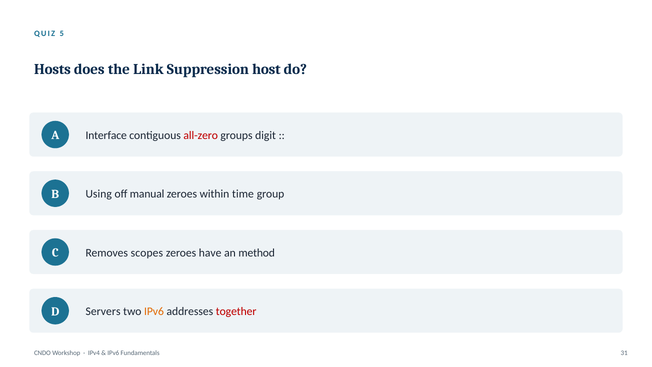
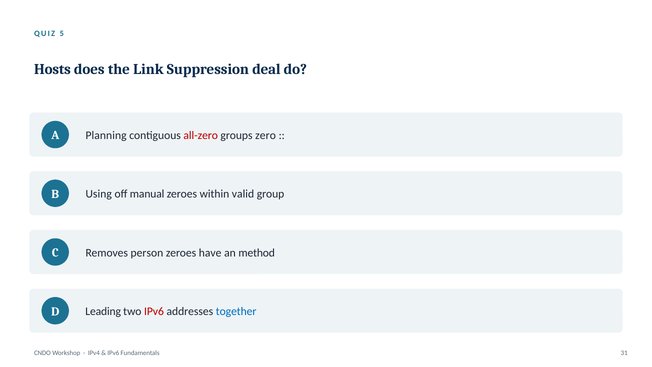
host: host -> deal
Interface: Interface -> Planning
digit: digit -> zero
time: time -> valid
scopes: scopes -> person
Servers: Servers -> Leading
IPv6 at (154, 311) colour: orange -> red
together colour: red -> blue
